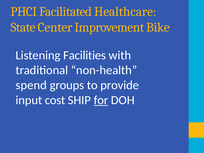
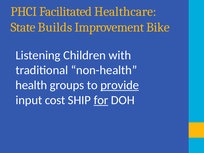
Center: Center -> Builds
Facilities: Facilities -> Children
spend: spend -> health
provide underline: none -> present
